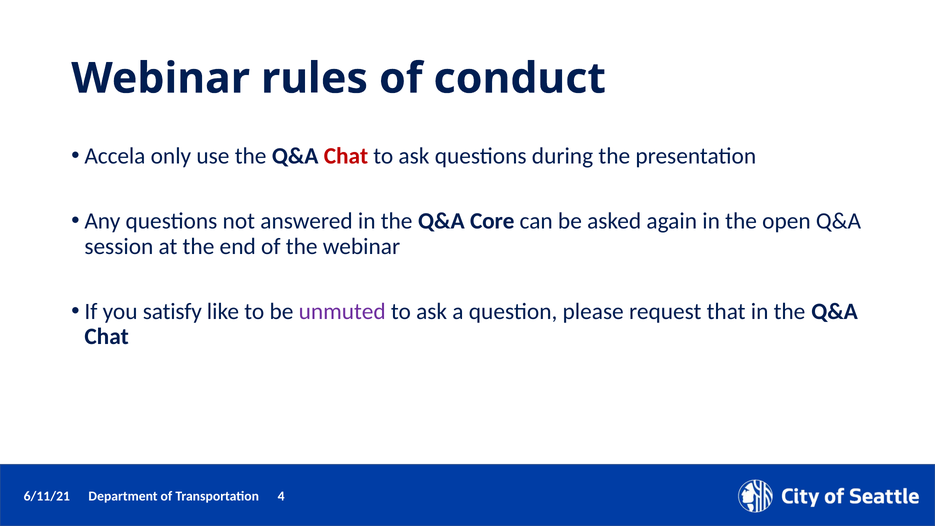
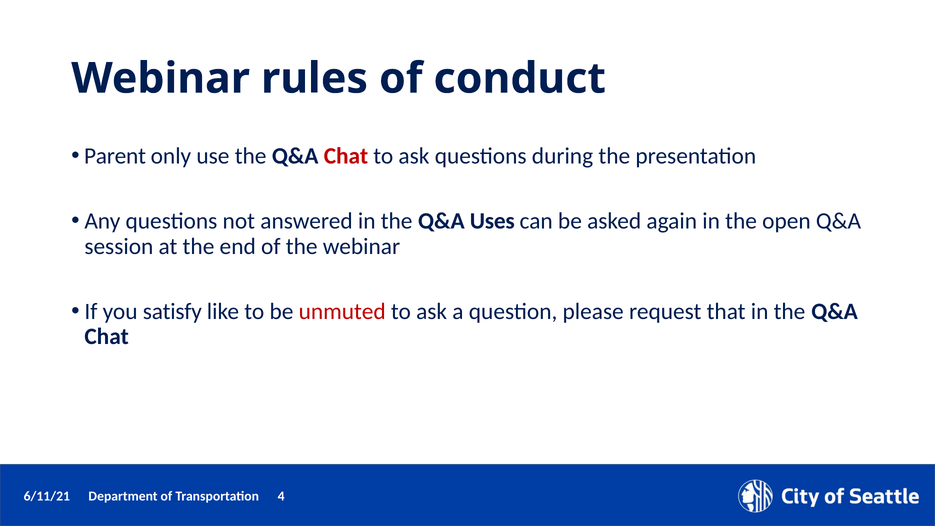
Accela: Accela -> Parent
Core: Core -> Uses
unmuted colour: purple -> red
